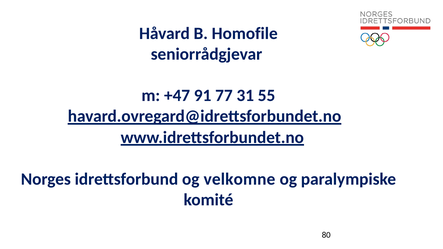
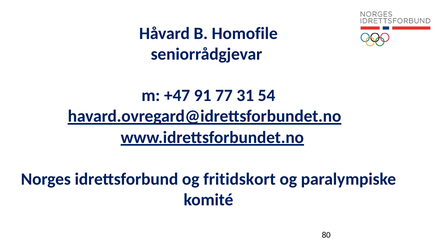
55: 55 -> 54
velkomne: velkomne -> fritidskort
